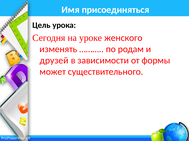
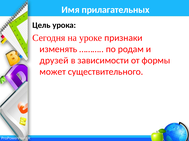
присоединяться: присоединяться -> прилагательных
женского: женского -> признаки
